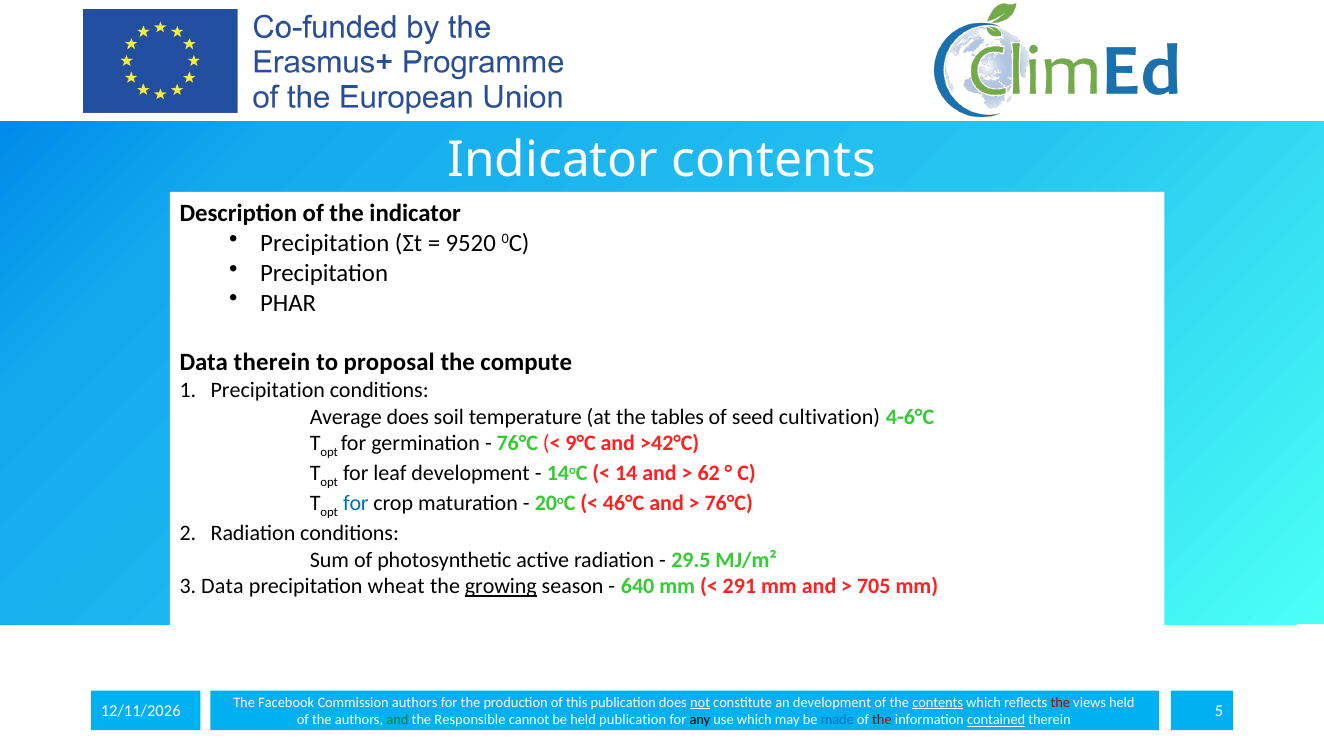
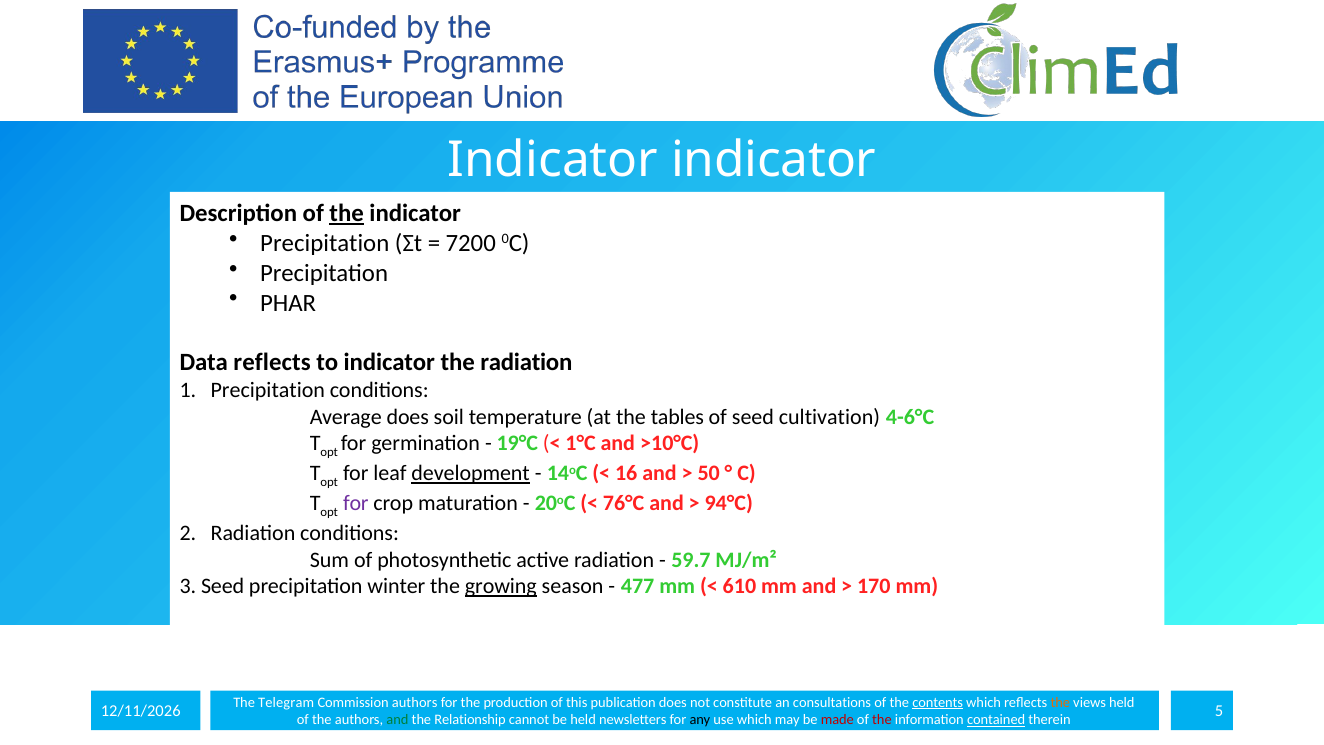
Indicator contents: contents -> indicator
the at (347, 213) underline: none -> present
9520: 9520 -> 7200
Data therein: therein -> reflects
to proposal: proposal -> indicator
the compute: compute -> radiation
76°C at (517, 443): 76°C -> 19°C
9°C: 9°C -> 1°C
>42°C: >42°C -> >10°C
development at (471, 473) underline: none -> present
14: 14 -> 16
62: 62 -> 50
for at (356, 503) colour: blue -> purple
46°C: 46°C -> 76°C
76°C at (729, 503): 76°C -> 94°C
29.5: 29.5 -> 59.7
3 Data: Data -> Seed
wheat: wheat -> winter
640: 640 -> 477
291: 291 -> 610
705: 705 -> 170
Facebook: Facebook -> Telegram
not underline: present -> none
an development: development -> consultations
the at (1060, 702) colour: red -> orange
Responsible: Responsible -> Relationship
held publication: publication -> newsletters
made colour: blue -> red
